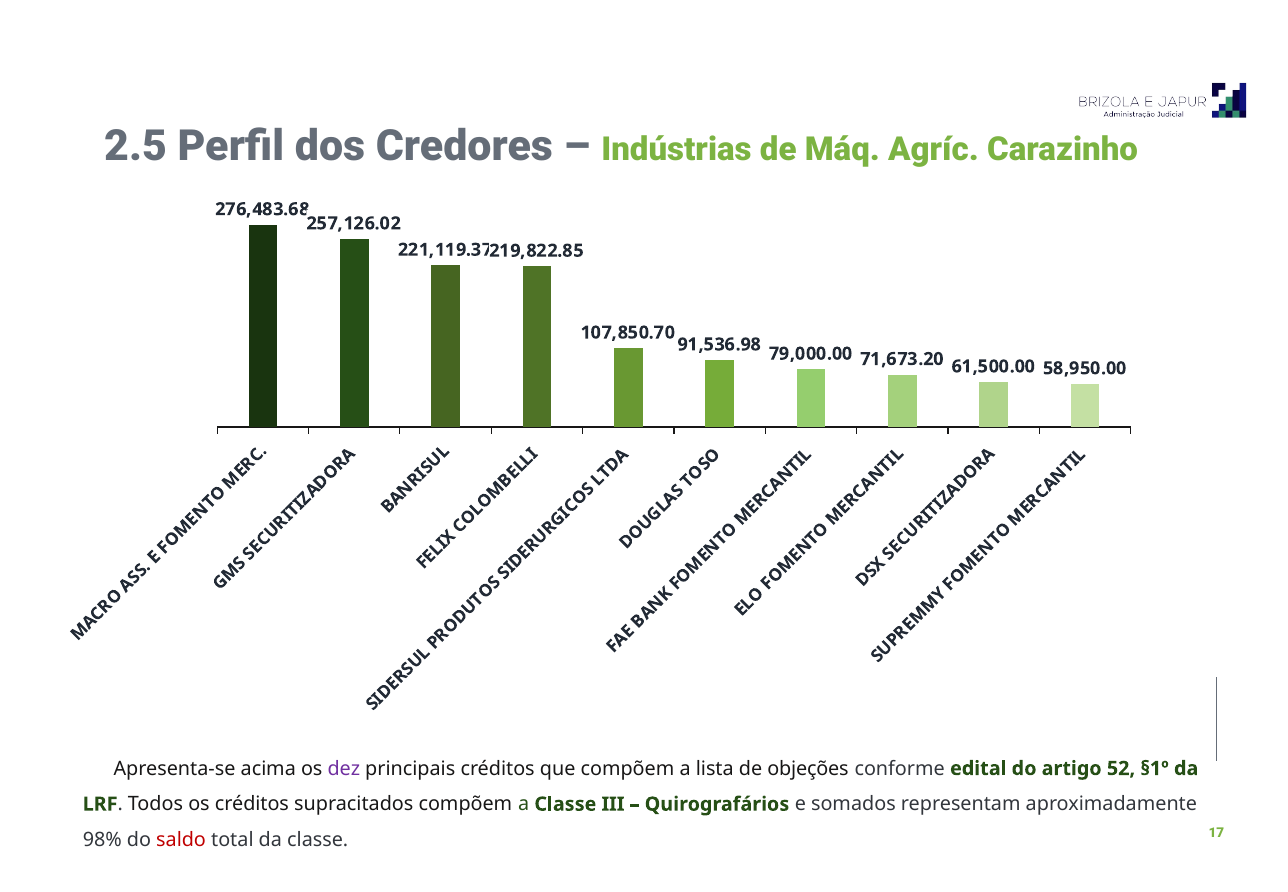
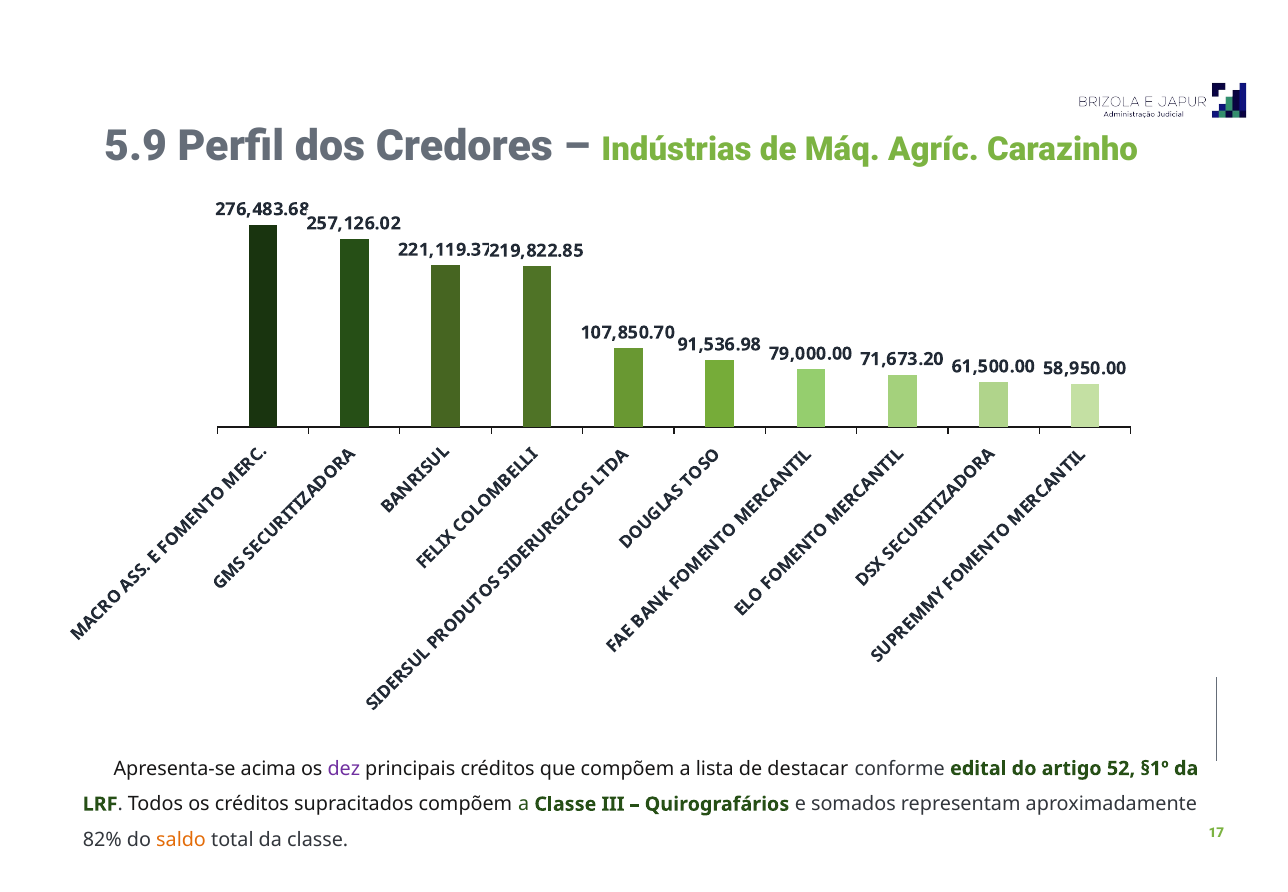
2.5: 2.5 -> 5.9
objeções: objeções -> destacar
98%: 98% -> 82%
saldo colour: red -> orange
